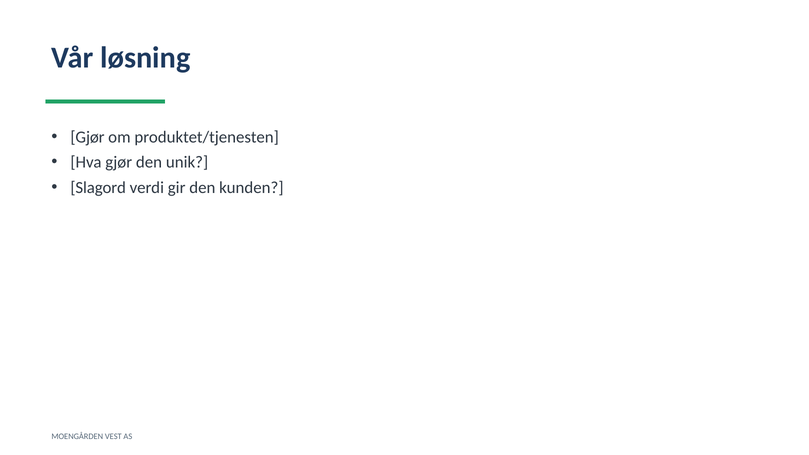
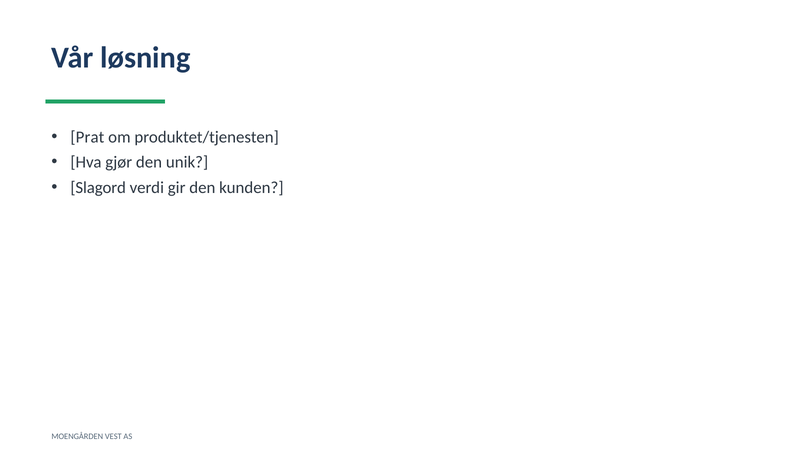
Gjør at (88, 137): Gjør -> Prat
